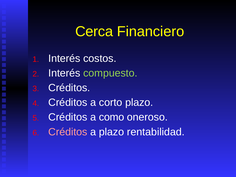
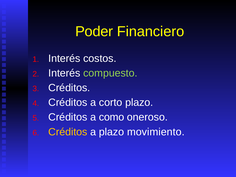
Cerca: Cerca -> Poder
Créditos at (68, 132) colour: pink -> yellow
rentabilidad: rentabilidad -> movimiento
